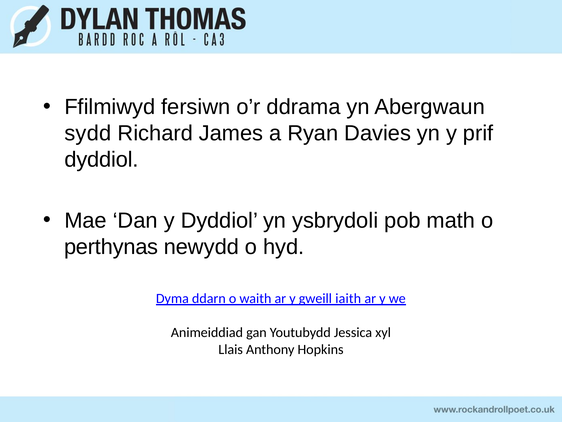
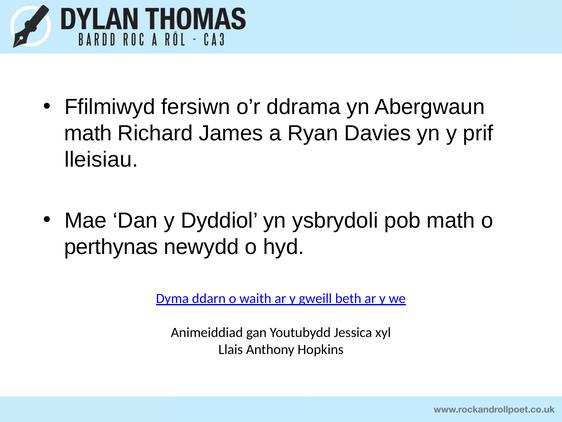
sydd at (88, 133): sydd -> math
dyddiol at (101, 159): dyddiol -> lleisiau
iaith: iaith -> beth
